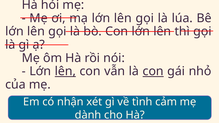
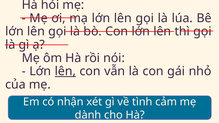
con at (153, 72) underline: present -> none
